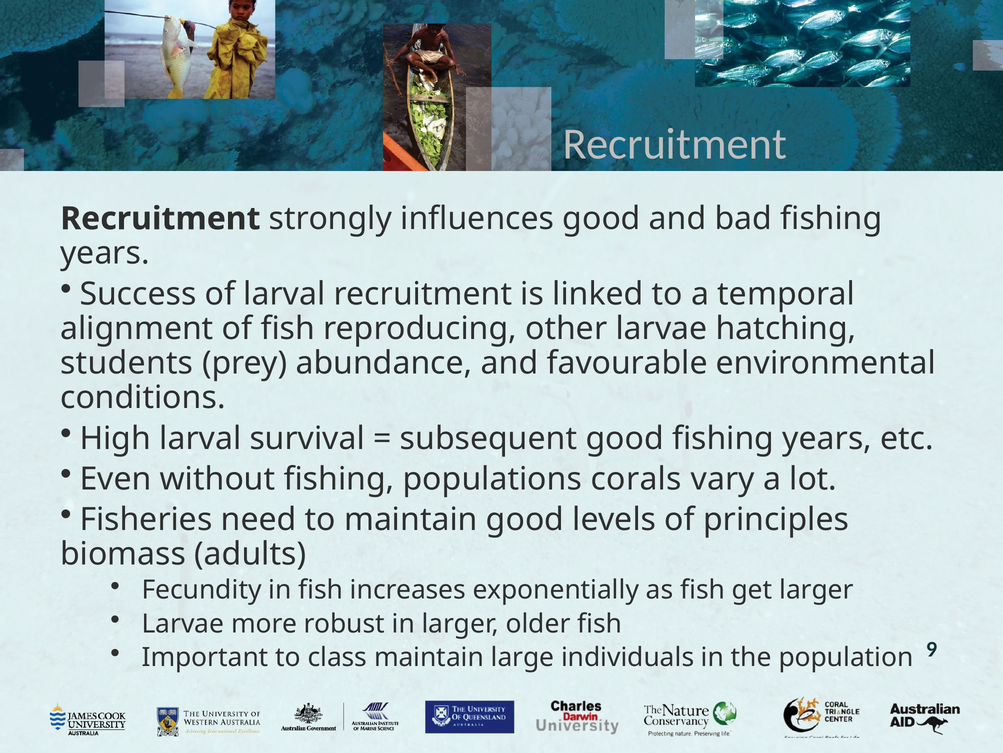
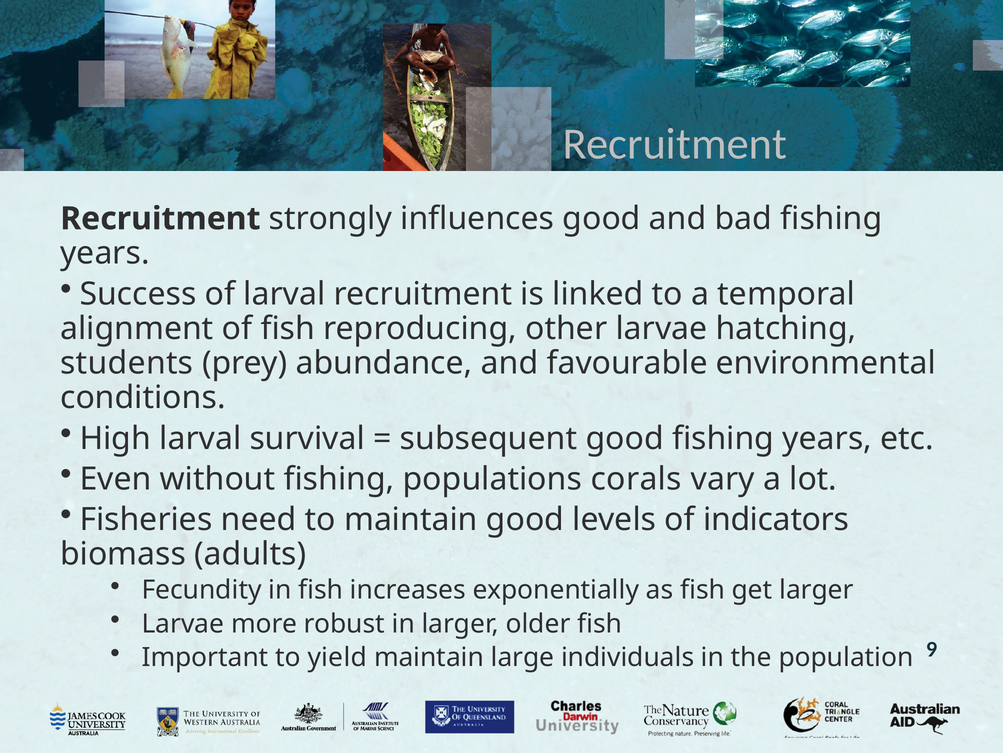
principles: principles -> indicators
class: class -> yield
